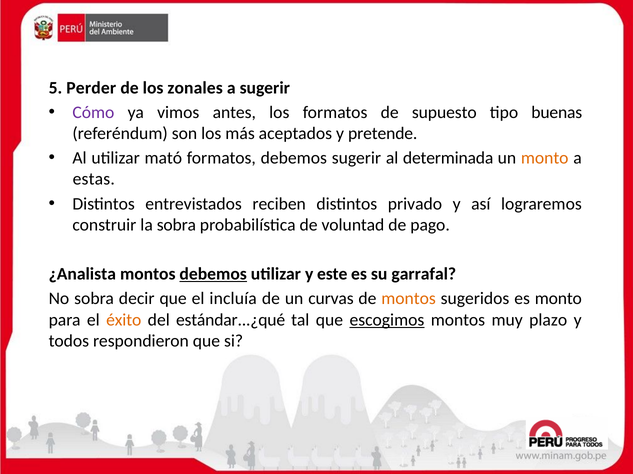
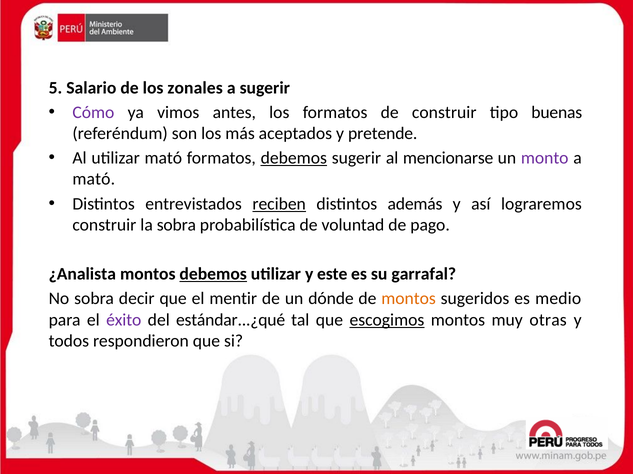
Perder: Perder -> Salario
de supuesto: supuesto -> construir
debemos at (294, 158) underline: none -> present
determinada: determinada -> mencionarse
monto at (545, 158) colour: orange -> purple
estas at (94, 179): estas -> mató
reciben underline: none -> present
privado: privado -> además
incluía: incluía -> mentir
curvas: curvas -> dónde
es monto: monto -> medio
éxito colour: orange -> purple
plazo: plazo -> otras
